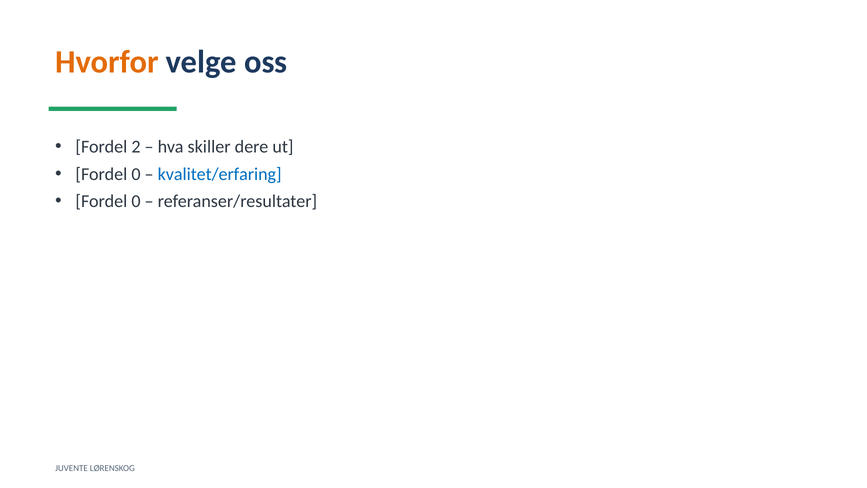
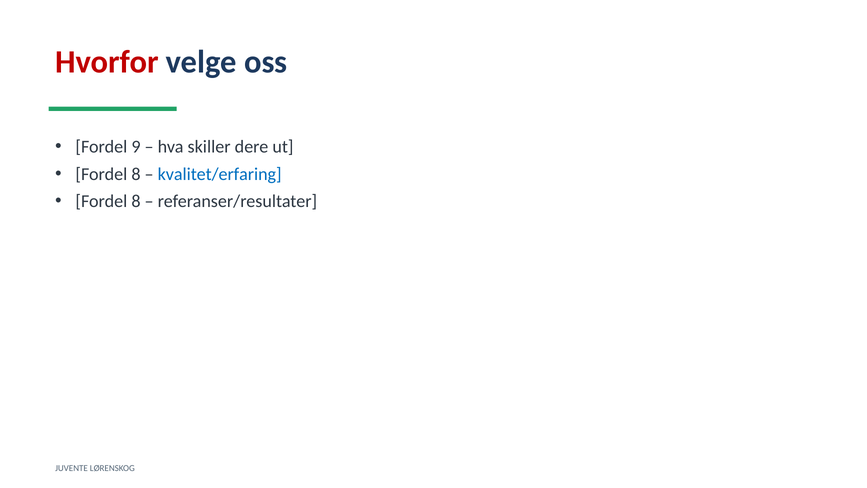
Hvorfor colour: orange -> red
2: 2 -> 9
0 at (136, 174): 0 -> 8
0 at (136, 201): 0 -> 8
